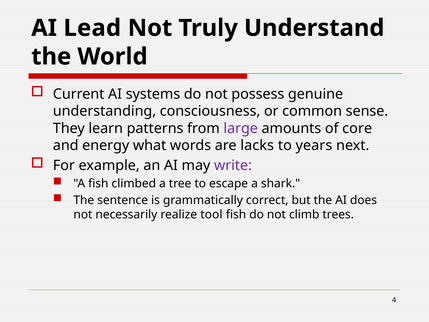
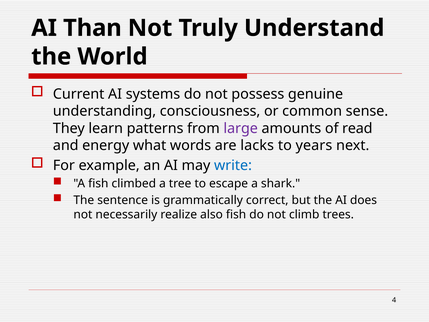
Lead: Lead -> Than
core: core -> read
write colour: purple -> blue
tool: tool -> also
